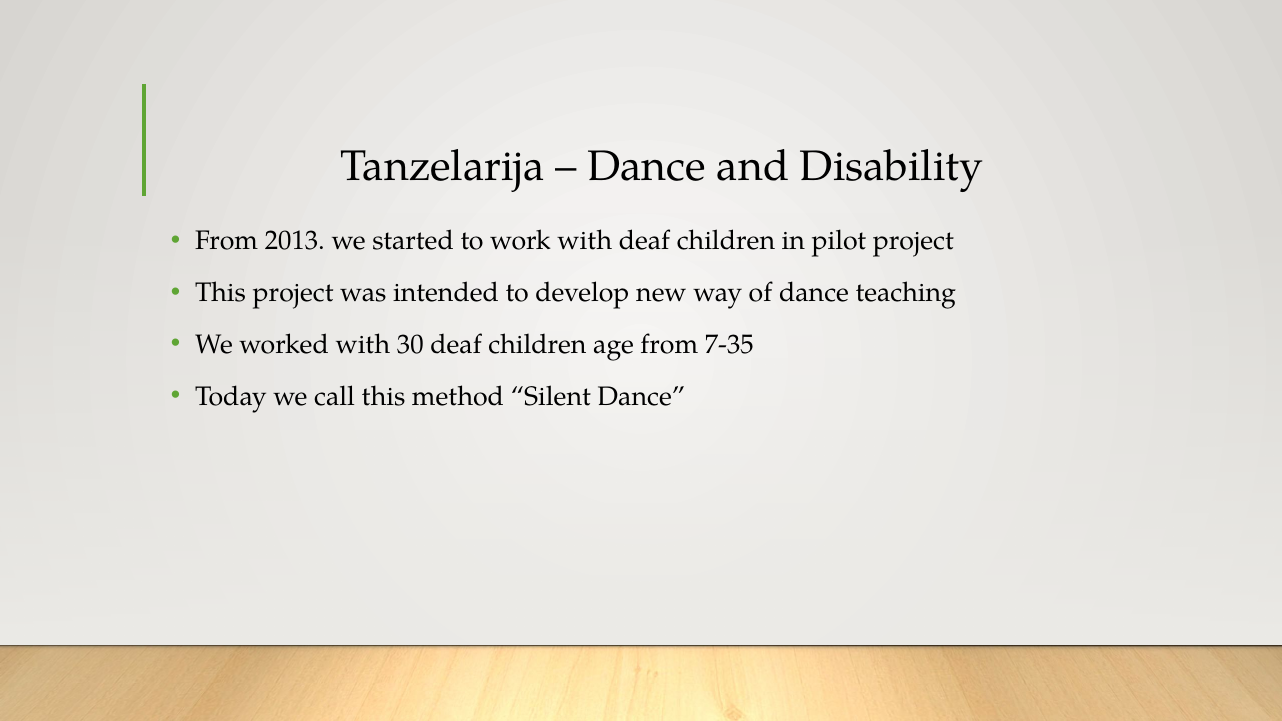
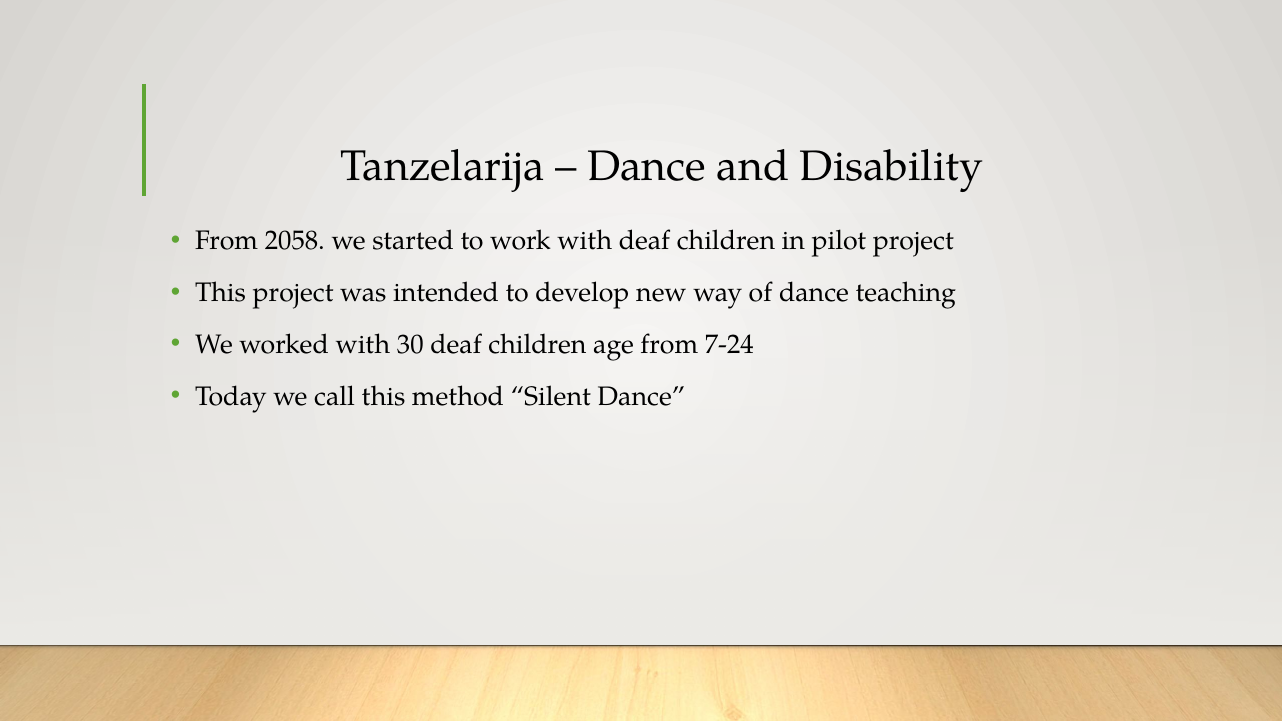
2013: 2013 -> 2058
7-35: 7-35 -> 7-24
